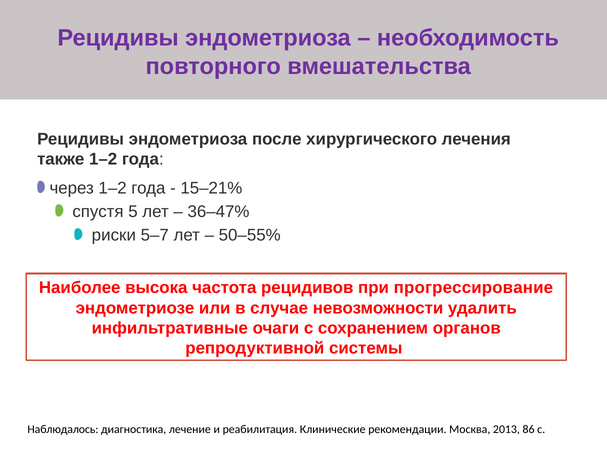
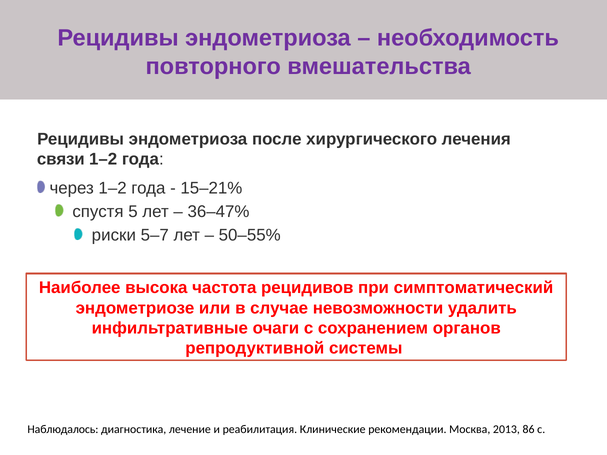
также: также -> связи
прогрессирование: прогрессирование -> симптоматический
